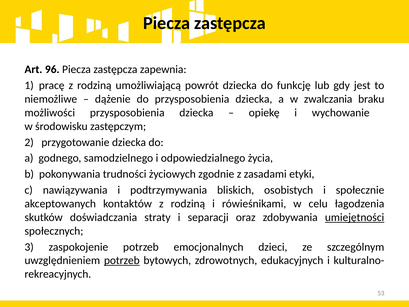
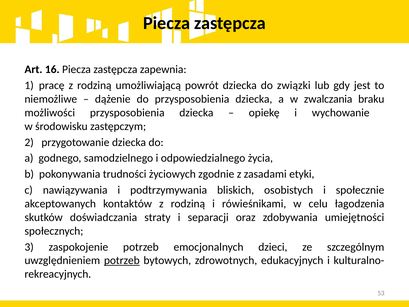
96: 96 -> 16
funkcję: funkcję -> związki
umiejętności underline: present -> none
